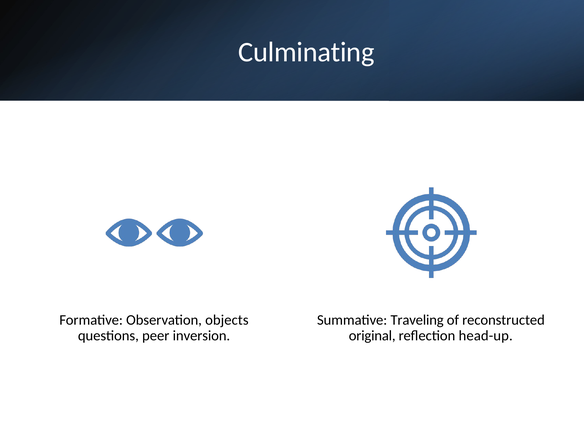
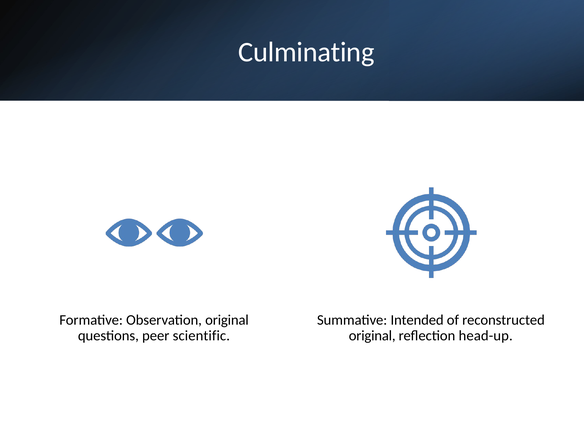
Observation objects: objects -> original
Traveling: Traveling -> Intended
inversion: inversion -> scientific
